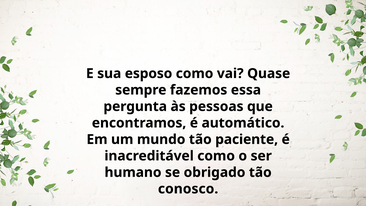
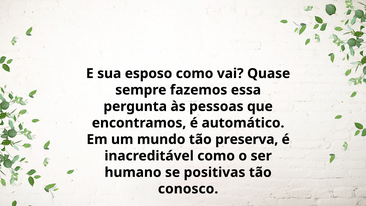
paciente: paciente -> preserva
obrigado: obrigado -> positivas
